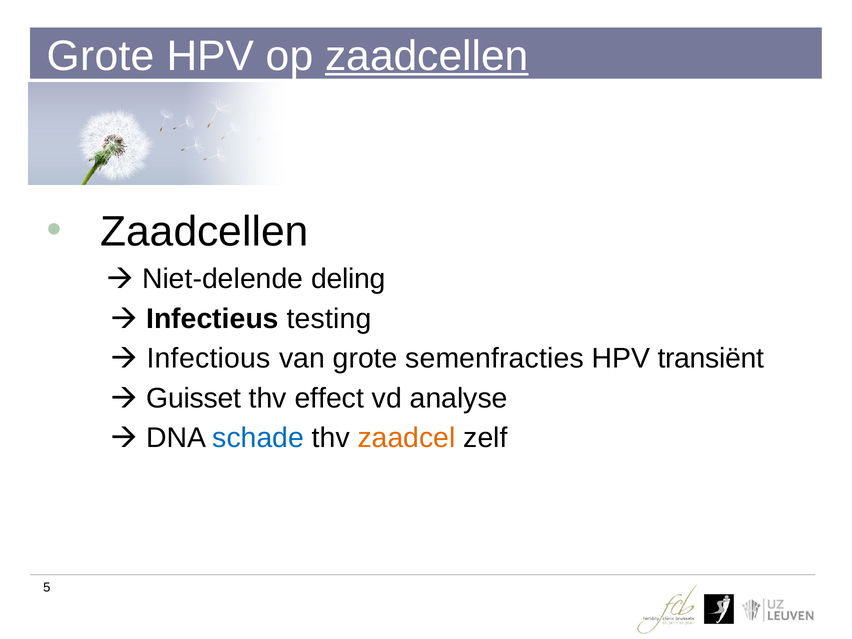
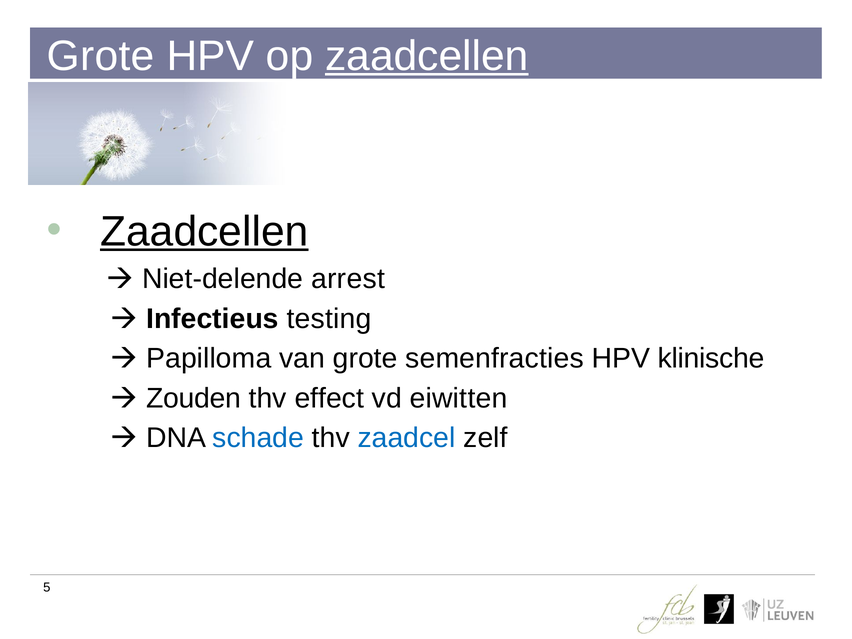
Zaadcellen at (204, 232) underline: none -> present
deling: deling -> arrest
Infectious: Infectious -> Papilloma
transiënt: transiënt -> klinische
Guisset: Guisset -> Zouden
analyse: analyse -> eiwitten
zaadcel colour: orange -> blue
